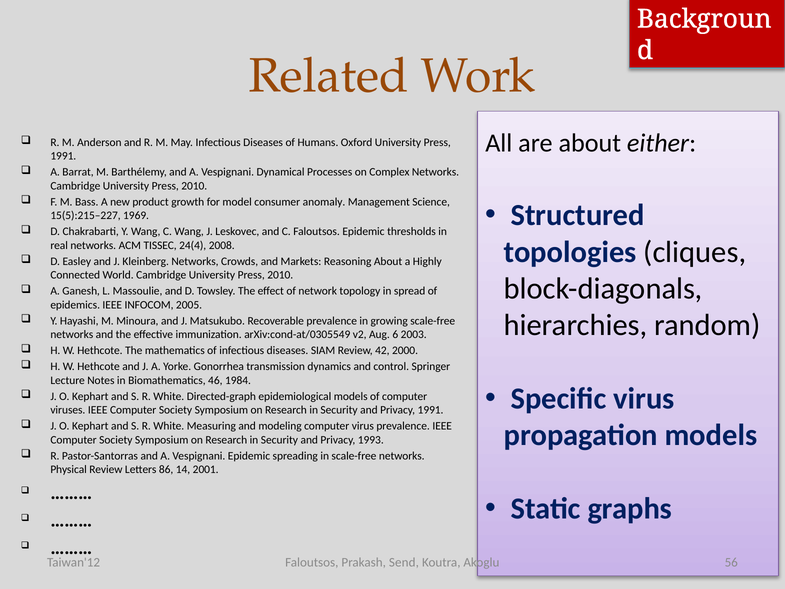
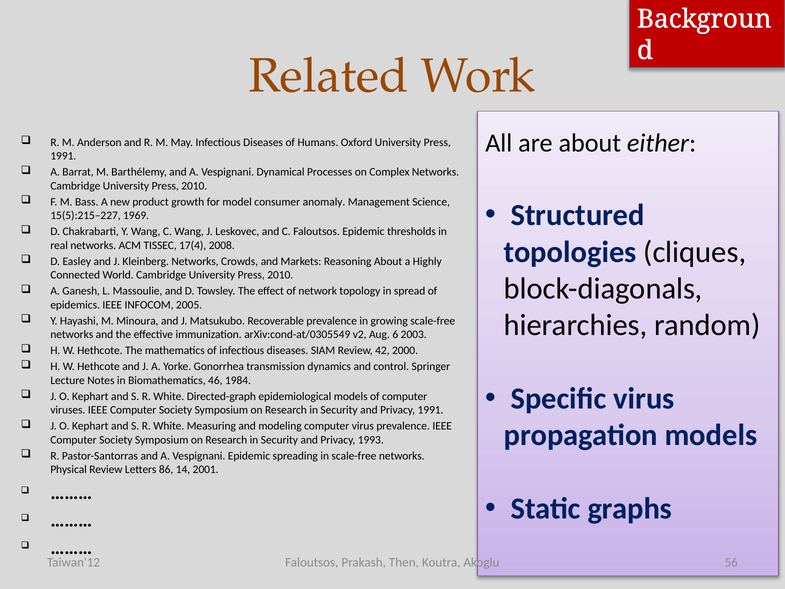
24(4: 24(4 -> 17(4
Send: Send -> Then
